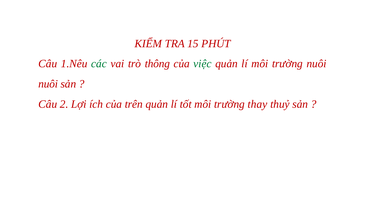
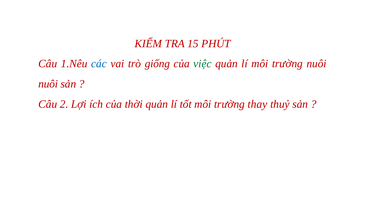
các colour: green -> blue
thông: thông -> giống
trên: trên -> thời
